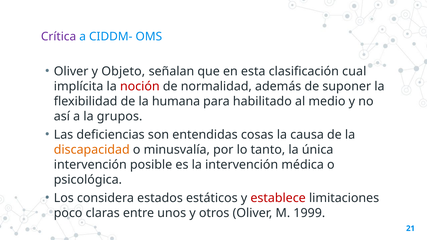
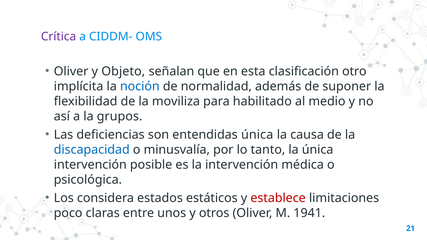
cual: cual -> otro
noción colour: red -> blue
humana: humana -> moviliza
entendidas cosas: cosas -> única
discapacidad colour: orange -> blue
1999: 1999 -> 1941
